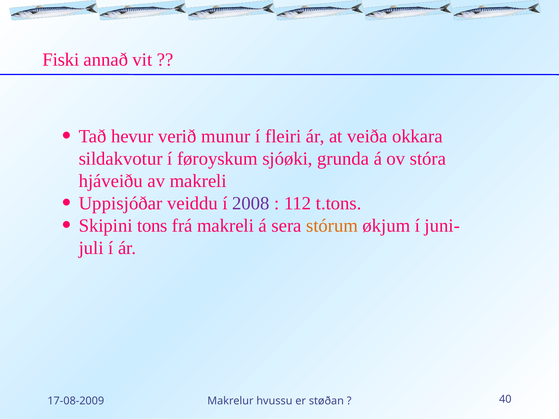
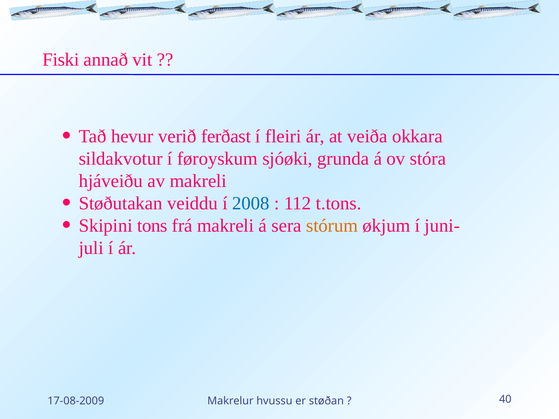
munur: munur -> ferðast
Uppisjóðar: Uppisjóðar -> Støðutakan
2008 colour: purple -> blue
